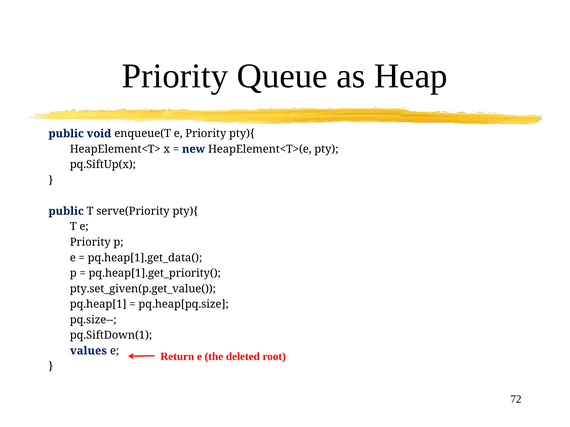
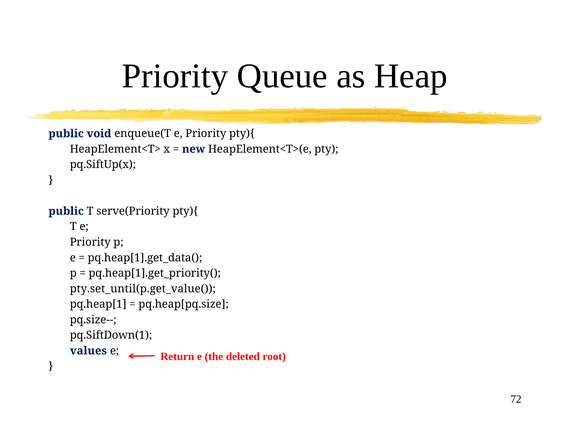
pty.set_given(p.get_value(: pty.set_given(p.get_value( -> pty.set_until(p.get_value(
